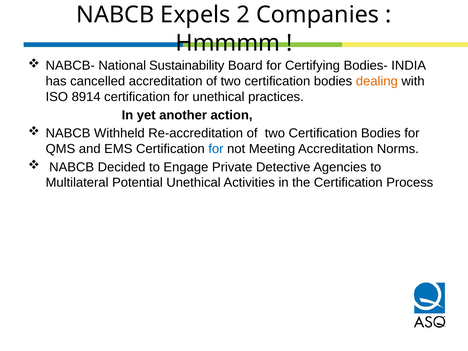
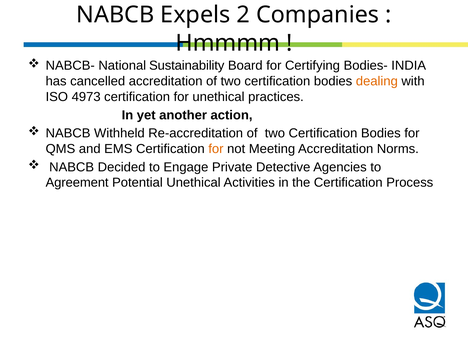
8914: 8914 -> 4973
for at (216, 149) colour: blue -> orange
Multilateral: Multilateral -> Agreement
